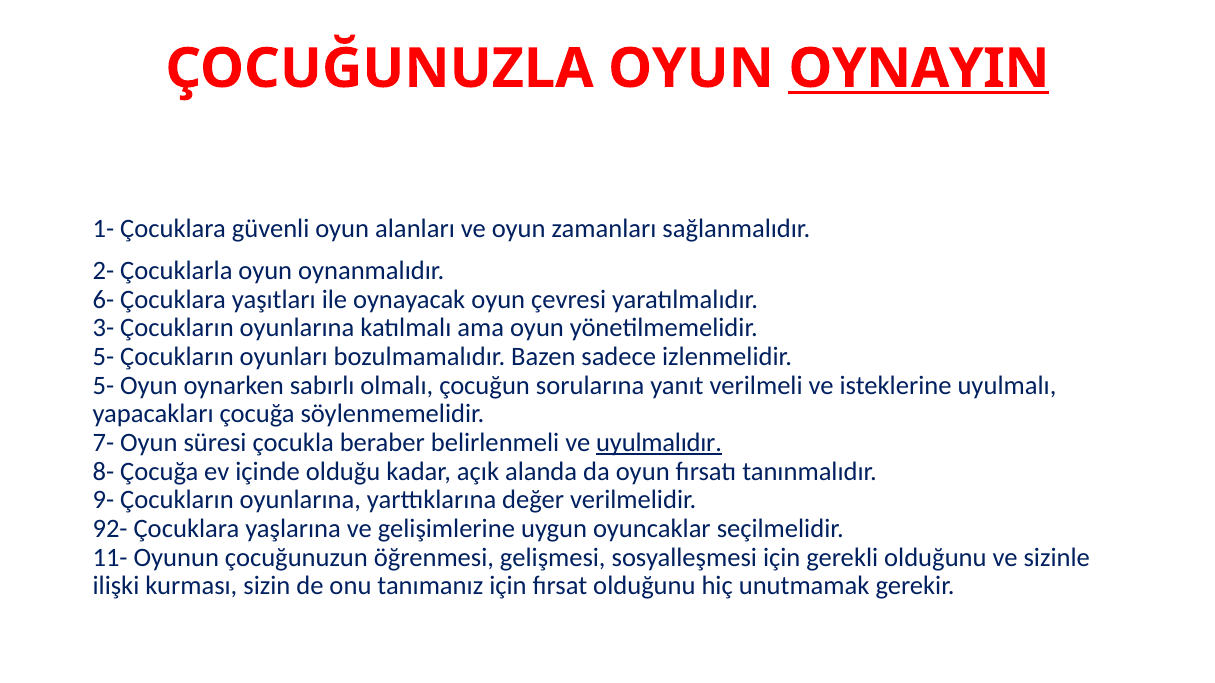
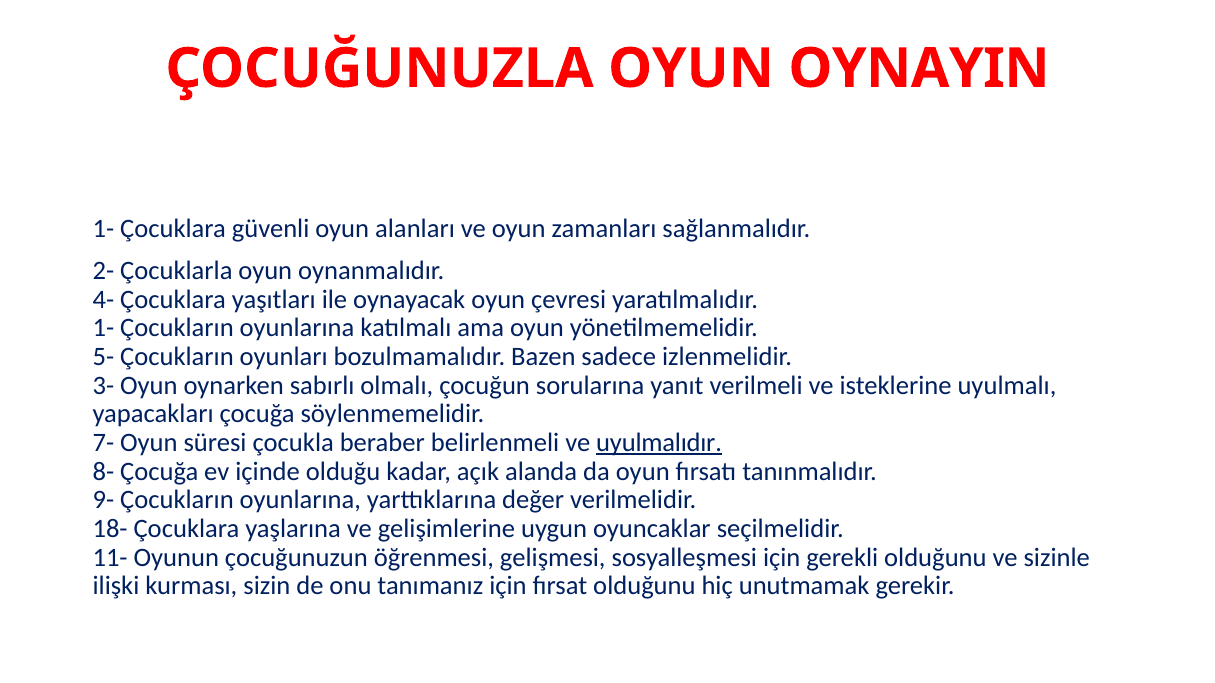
OYNAYIN underline: present -> none
6-: 6- -> 4-
3- at (103, 328): 3- -> 1-
5- at (103, 386): 5- -> 3-
92-: 92- -> 18-
